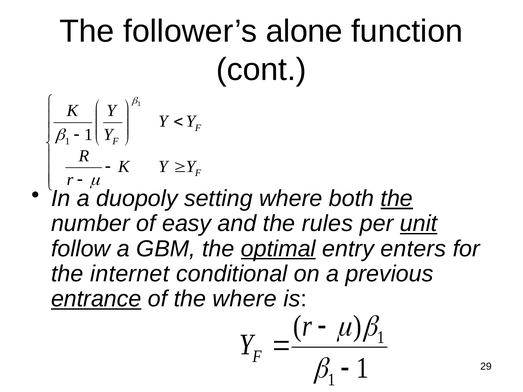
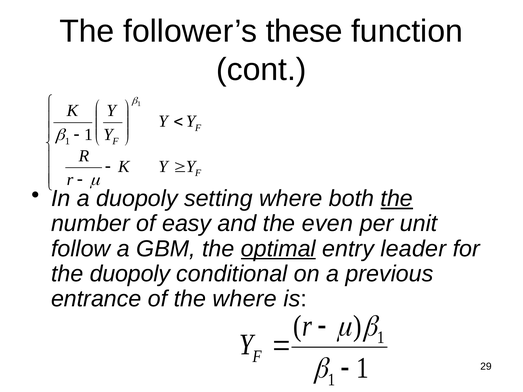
alone: alone -> these
rules: rules -> even
unit underline: present -> none
enters: enters -> leader
the internet: internet -> duopoly
entrance underline: present -> none
